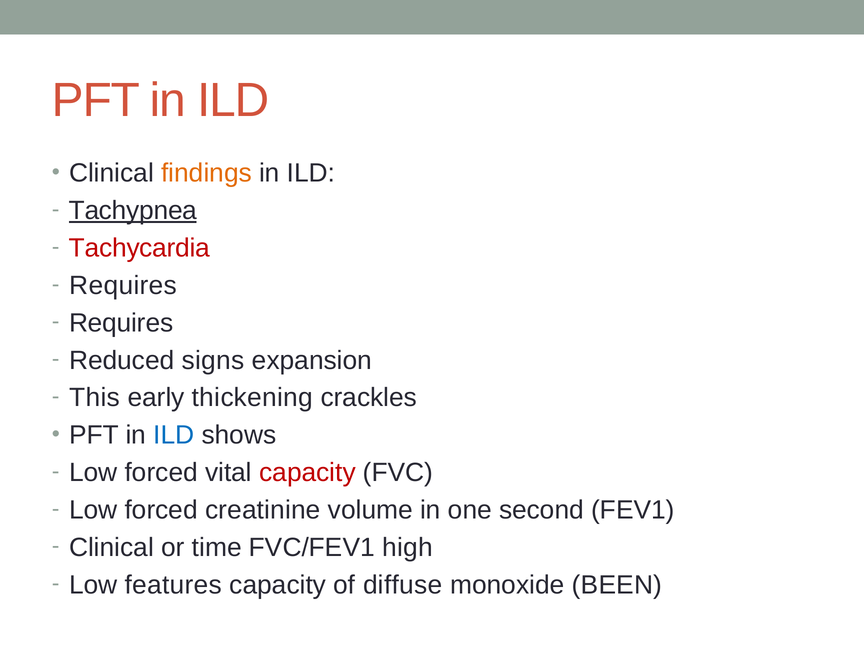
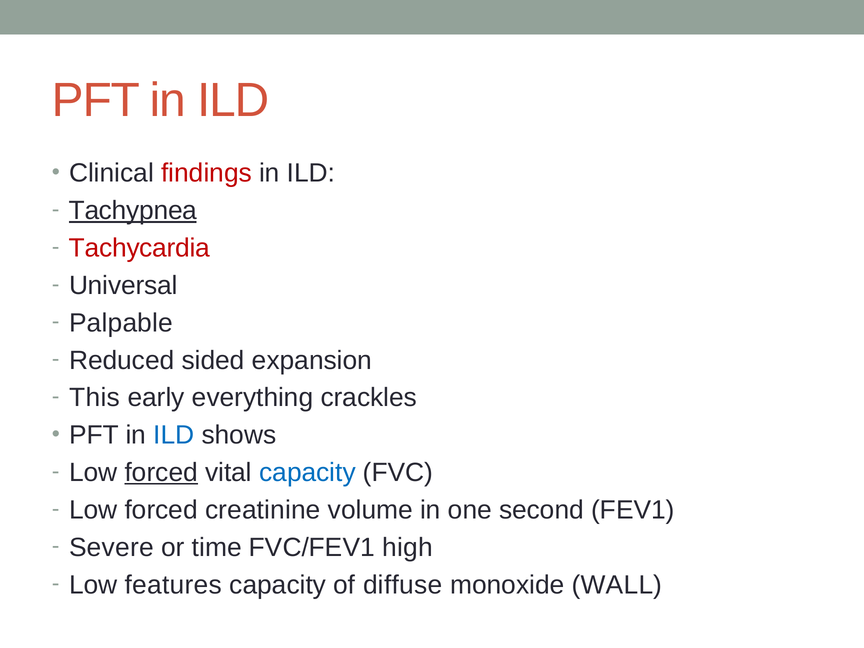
findings colour: orange -> red
Requires at (123, 285): Requires -> Universal
Requires at (121, 323): Requires -> Palpable
signs: signs -> sided
thickening: thickening -> everything
forced at (161, 473) underline: none -> present
capacity at (307, 473) colour: red -> blue
Clinical at (112, 547): Clinical -> Severe
BEEN: BEEN -> WALL
